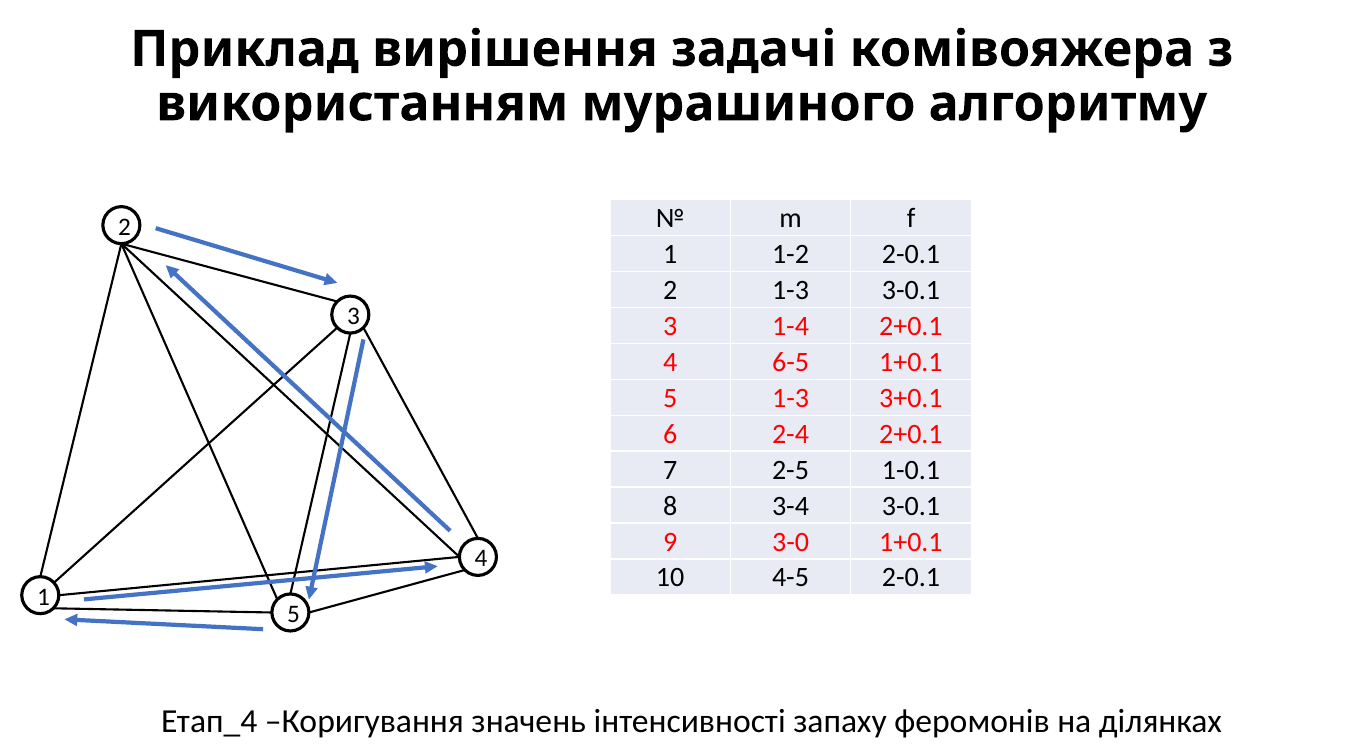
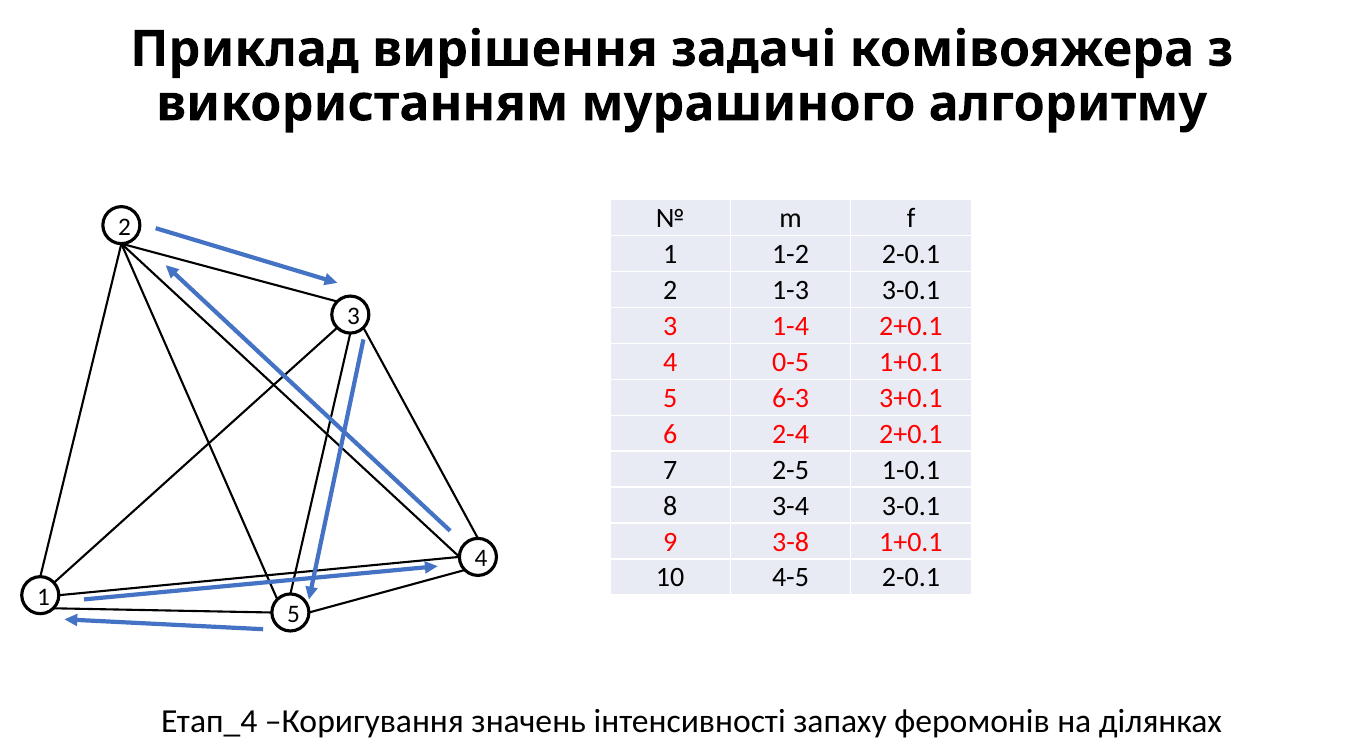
6-5: 6-5 -> 0-5
5 1-3: 1-3 -> 6-3
3-0: 3-0 -> 3-8
